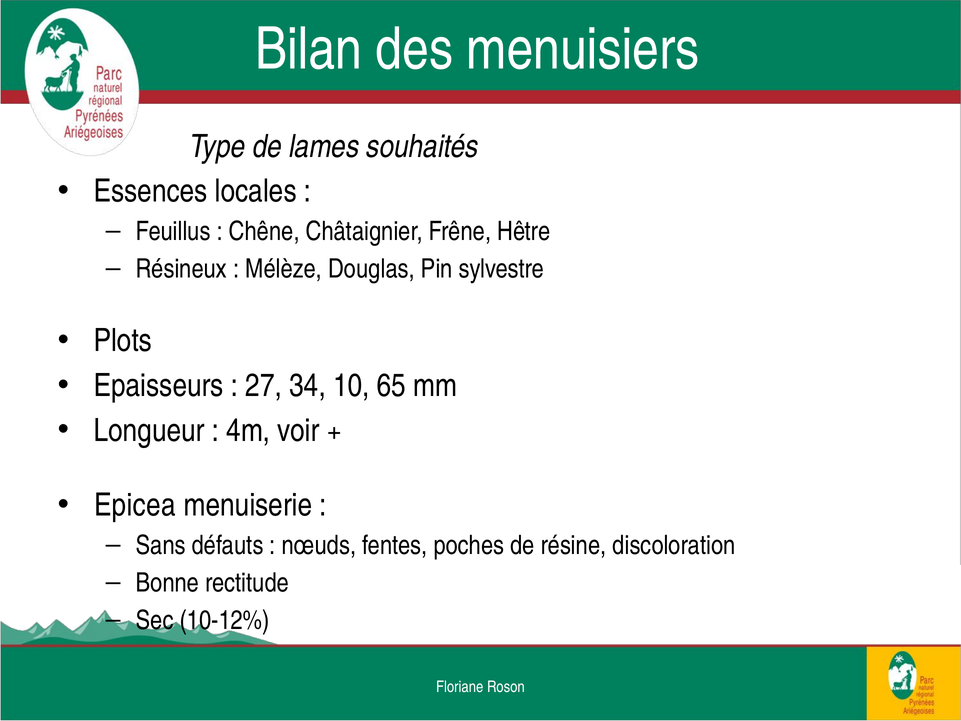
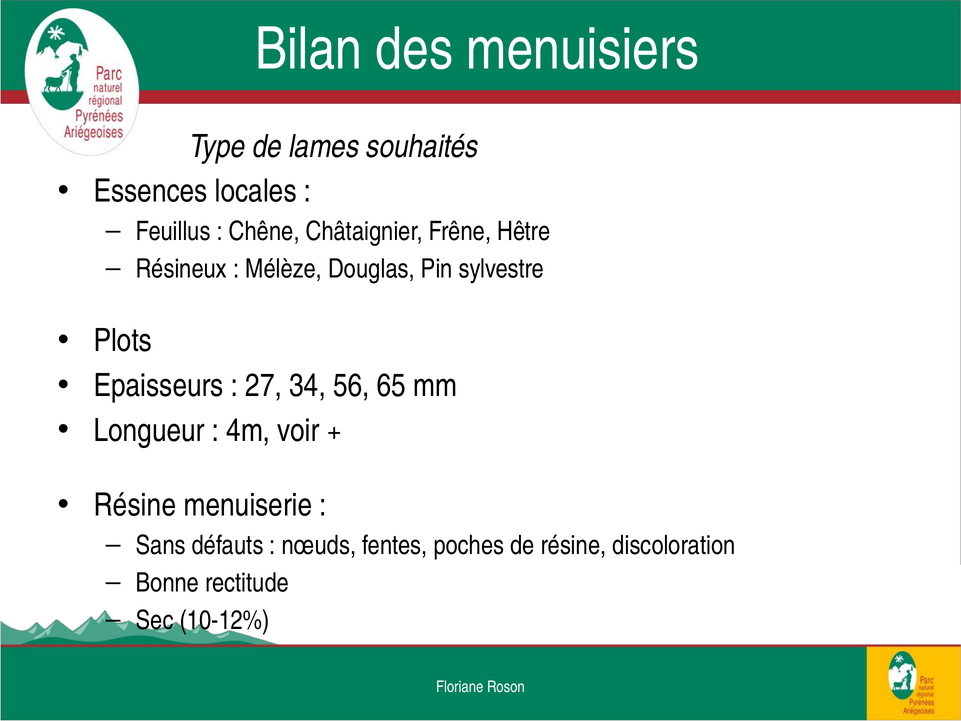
10: 10 -> 56
Epicea at (135, 505): Epicea -> Résine
